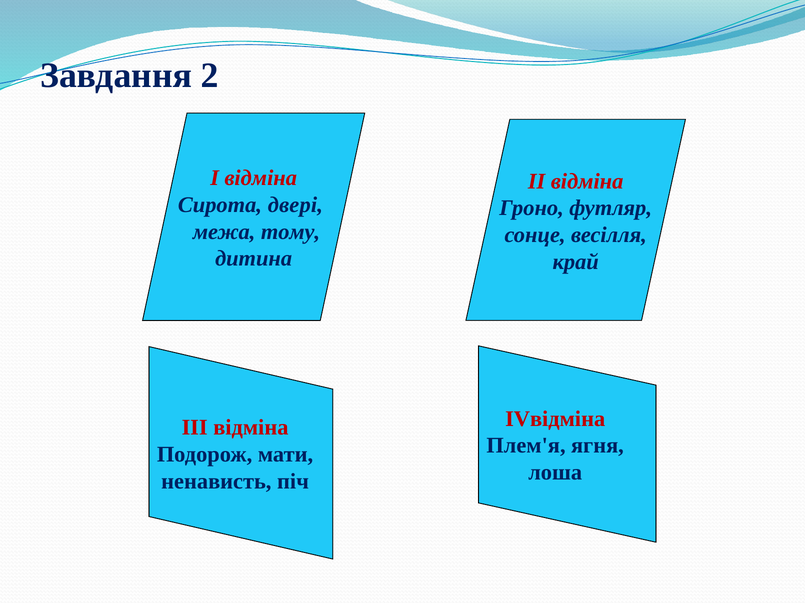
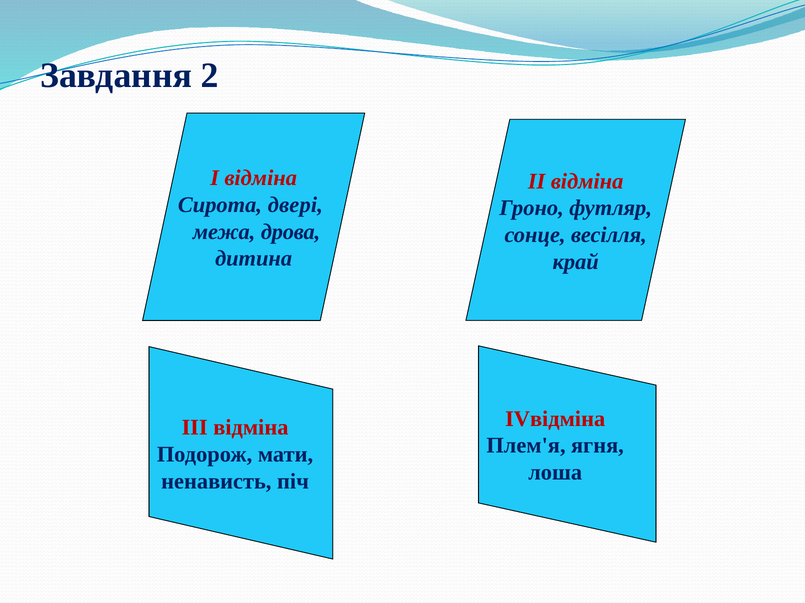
тому: тому -> дрова
